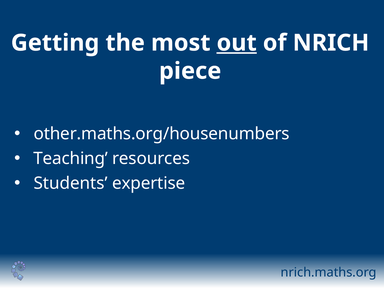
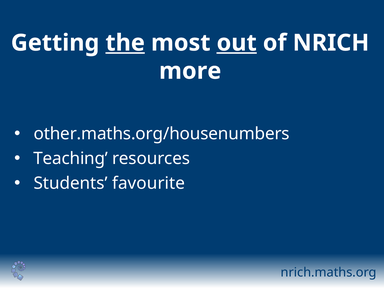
the underline: none -> present
piece: piece -> more
expertise: expertise -> favourite
